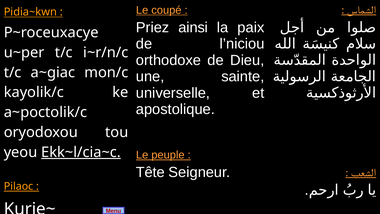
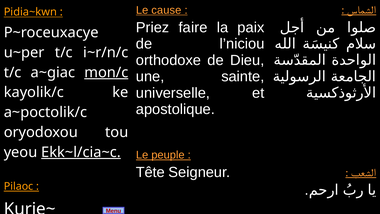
coupé: coupé -> cause
ainsi: ainsi -> faire
mon/c underline: none -> present
